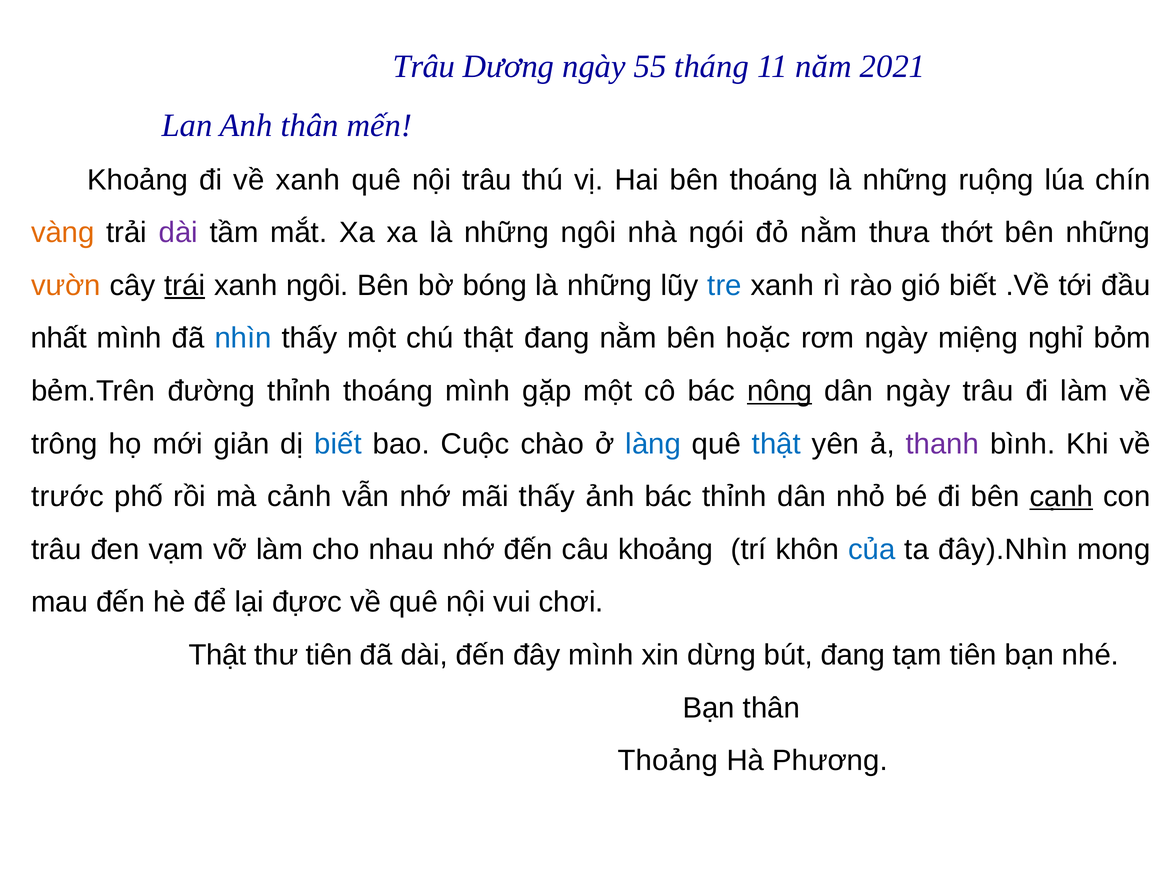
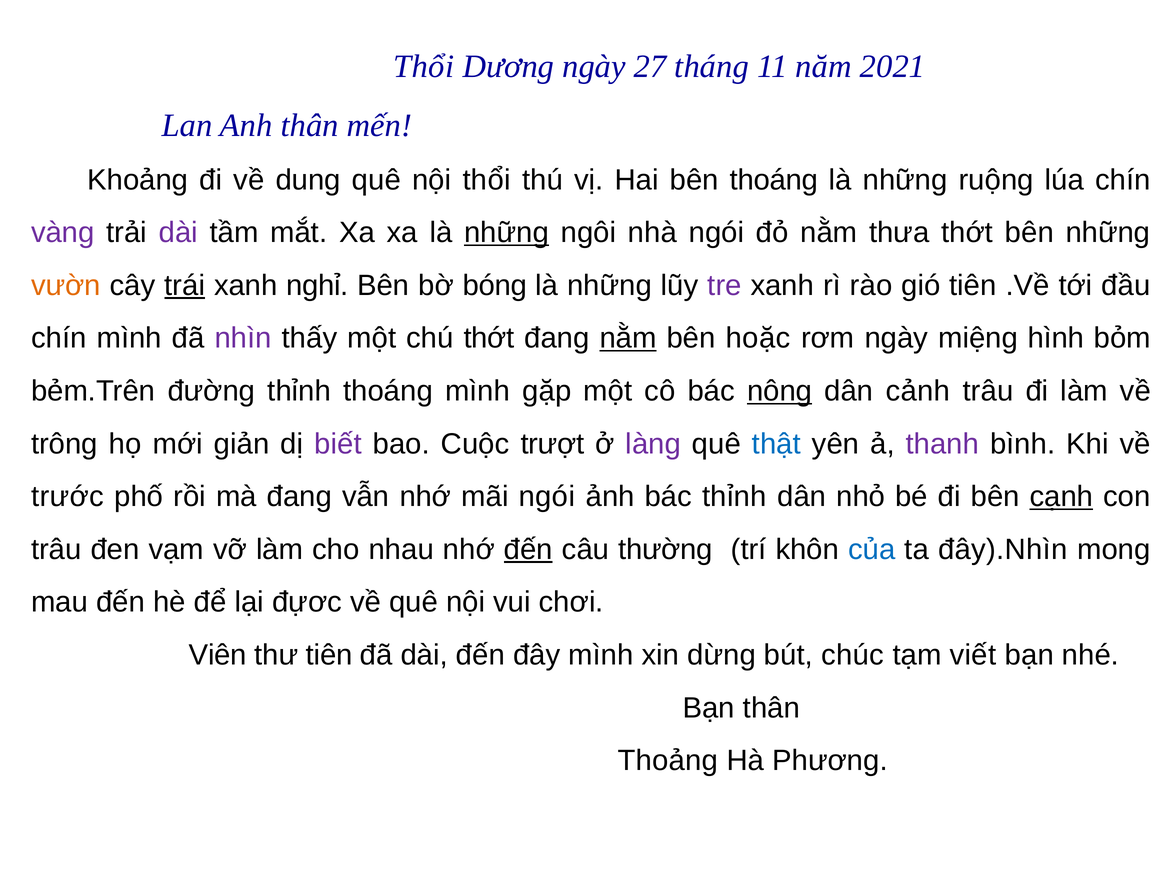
Trâu at (424, 67): Trâu -> Thổi
55: 55 -> 27
về xanh: xanh -> dung
nội trâu: trâu -> thổi
vàng colour: orange -> purple
những at (507, 233) underline: none -> present
xanh ngôi: ngôi -> nghỉ
tre colour: blue -> purple
gió biết: biết -> tiên
nhất at (59, 338): nhất -> chín
nhìn colour: blue -> purple
chú thật: thật -> thớt
nằm at (628, 338) underline: none -> present
nghỉ: nghỉ -> hình
dân ngày: ngày -> cảnh
biết at (338, 444) colour: blue -> purple
chào: chào -> trượt
làng colour: blue -> purple
mà cảnh: cảnh -> đang
mãi thấy: thấy -> ngói
đến at (528, 549) underline: none -> present
câu khoảng: khoảng -> thường
Thật at (218, 655): Thật -> Viên
bút đang: đang -> chúc
tạm tiên: tiên -> viết
